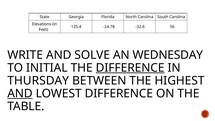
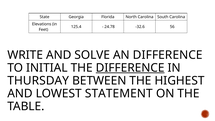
AN WEDNESDAY: WEDNESDAY -> DIFFERENCE
AND at (20, 93) underline: present -> none
LOWEST DIFFERENCE: DIFFERENCE -> STATEMENT
